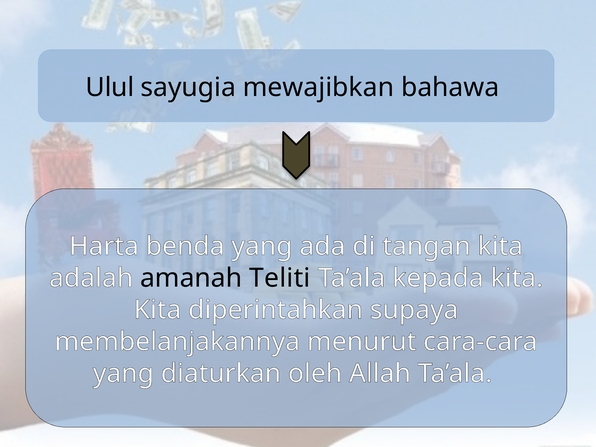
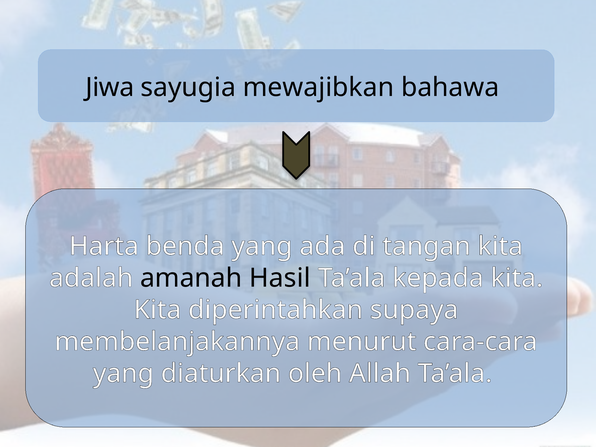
Ulul: Ulul -> Jiwa
Teliti: Teliti -> Hasil
